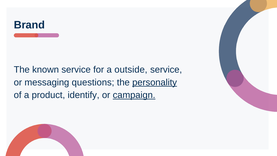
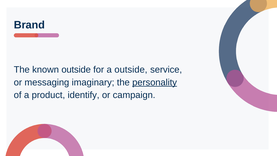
known service: service -> outside
questions: questions -> imaginary
campaign underline: present -> none
